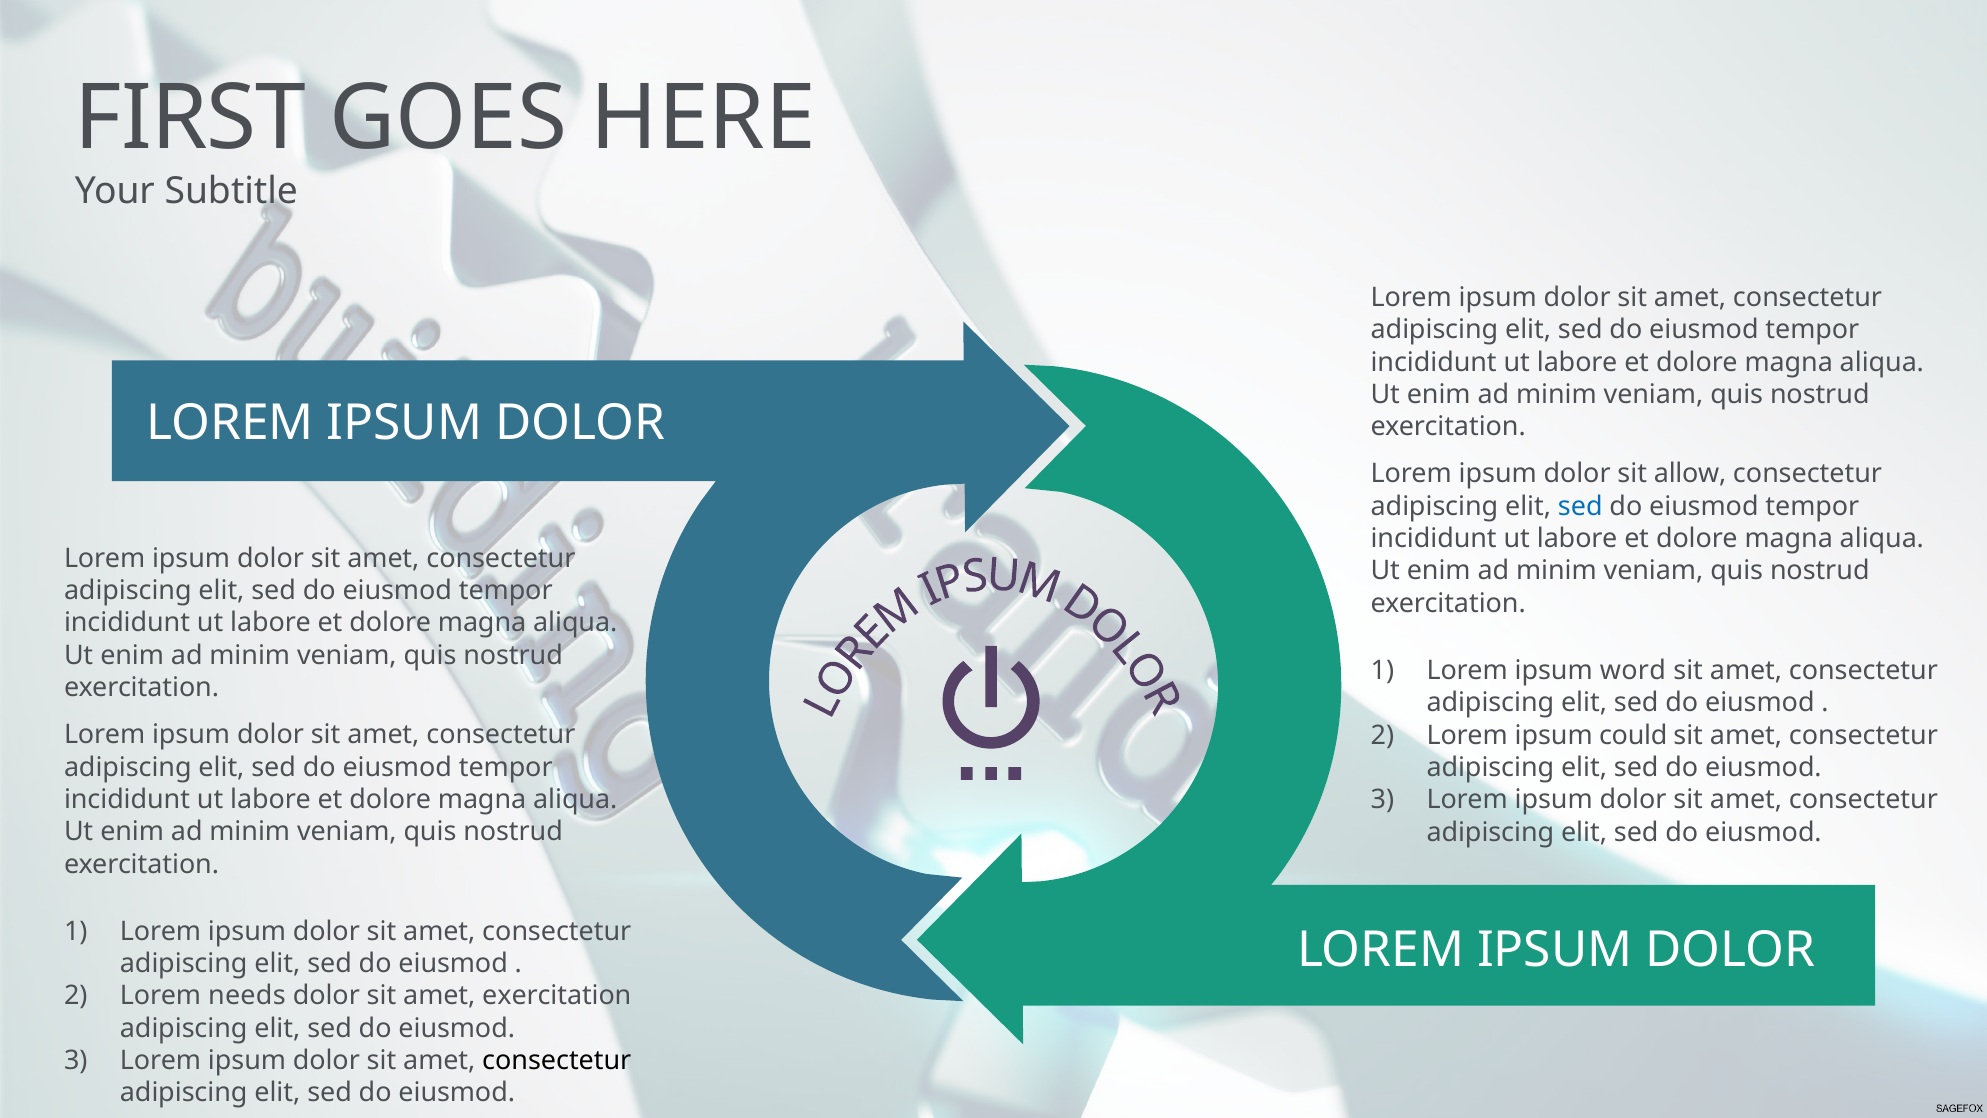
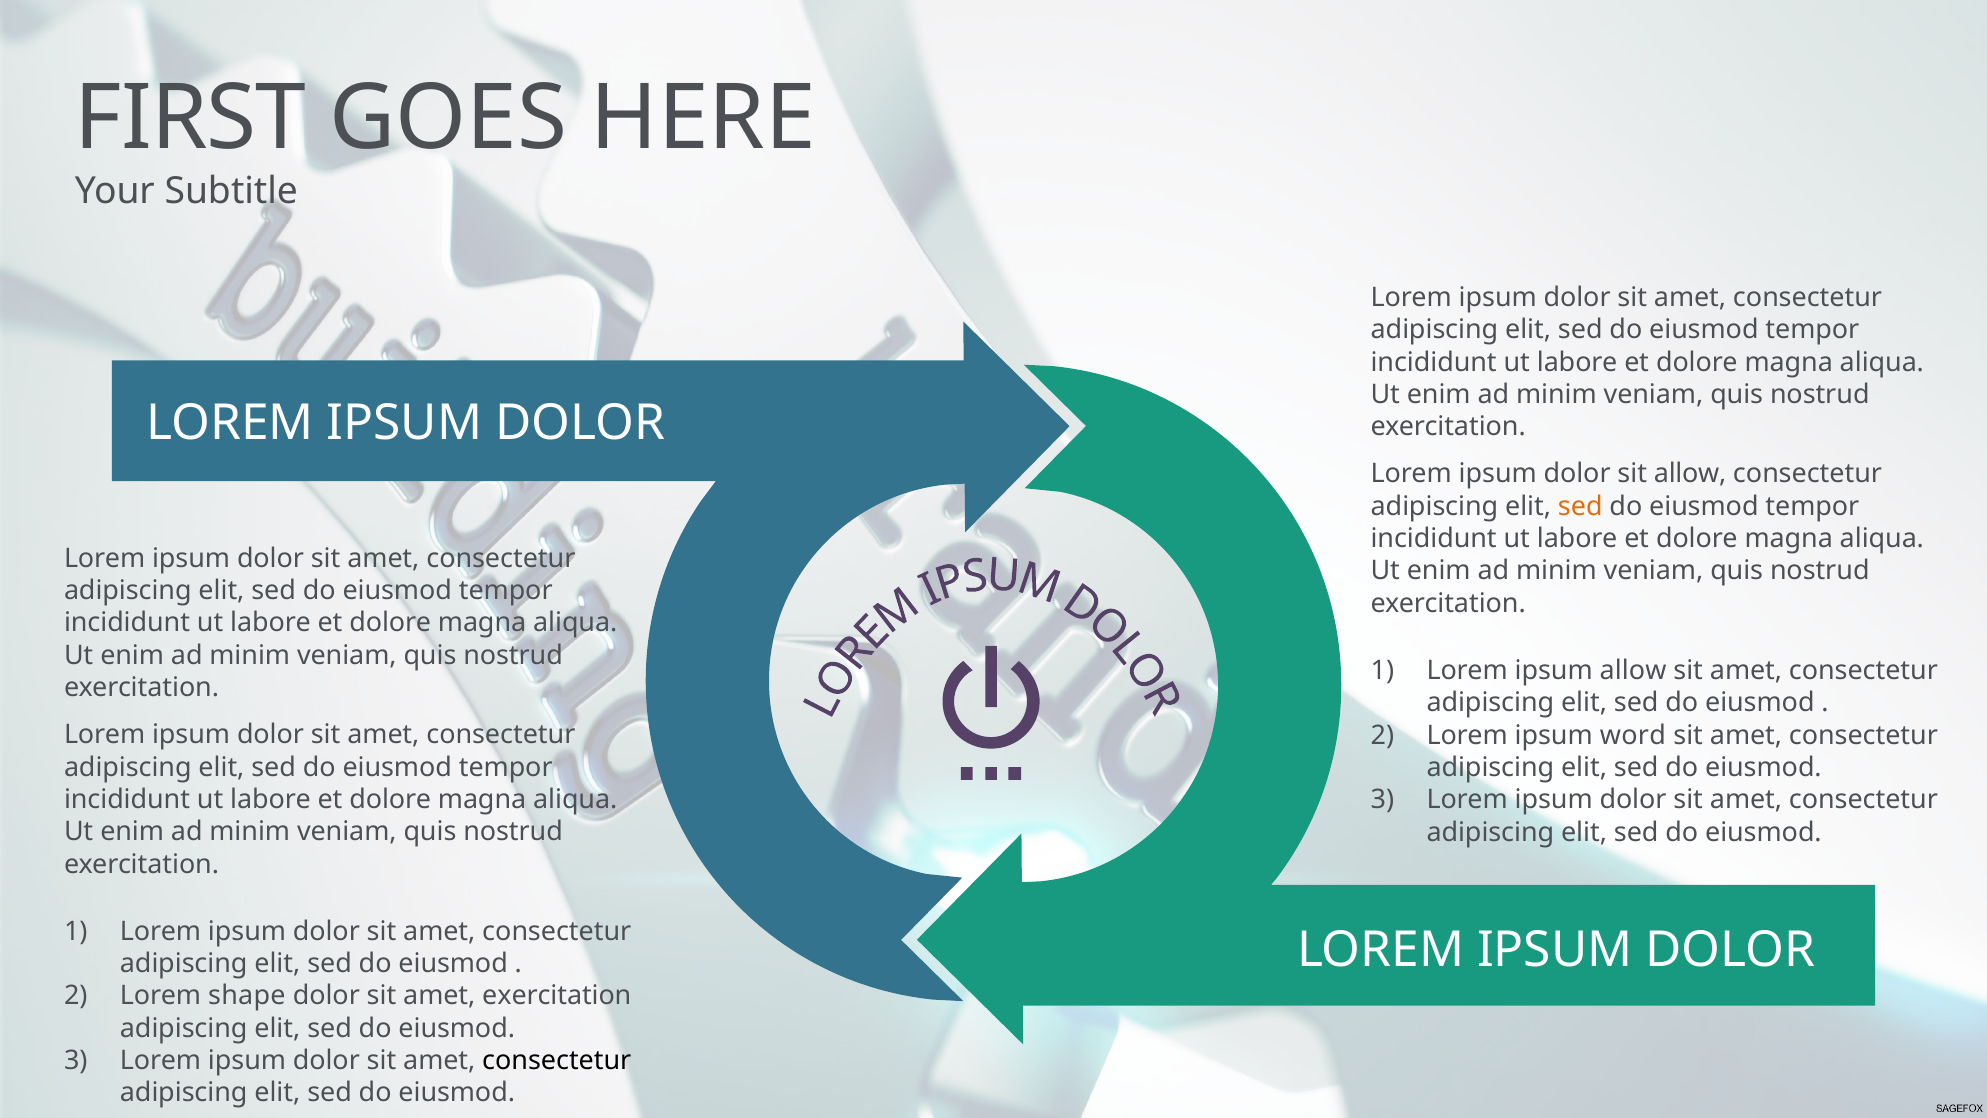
sed at (1580, 506) colour: blue -> orange
ipsum word: word -> allow
could: could -> word
needs: needs -> shape
